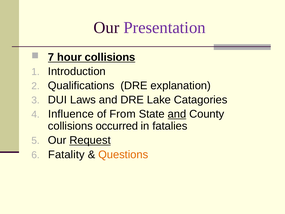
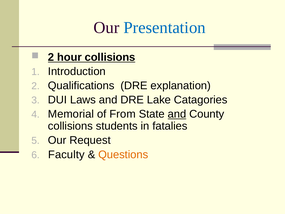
Presentation colour: purple -> blue
7 at (51, 57): 7 -> 2
Influence: Influence -> Memorial
occurred: occurred -> students
Request underline: present -> none
Fatality: Fatality -> Faculty
